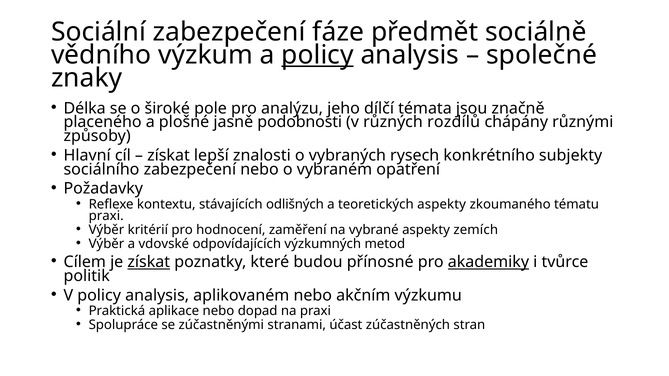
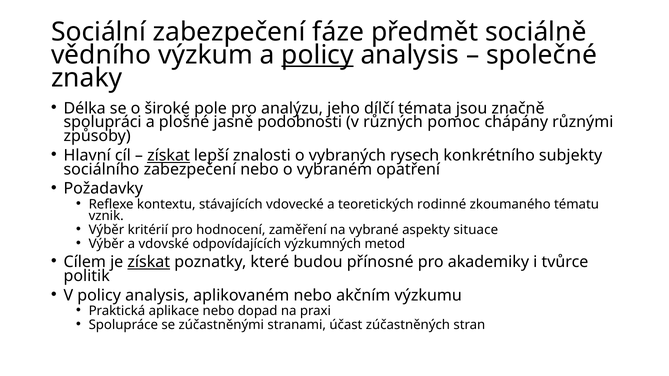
placeného: placeného -> spolupráci
rozdílů: rozdílů -> pomoc
získat at (168, 156) underline: none -> present
odlišných: odlišných -> vdovecké
teoretických aspekty: aspekty -> rodinné
praxi at (106, 216): praxi -> vznik
zemích: zemích -> situace
akademiky underline: present -> none
